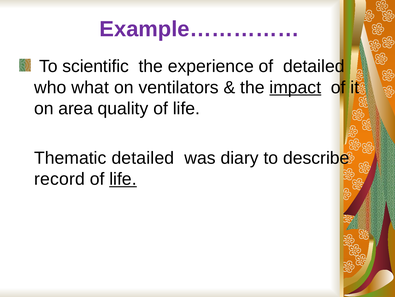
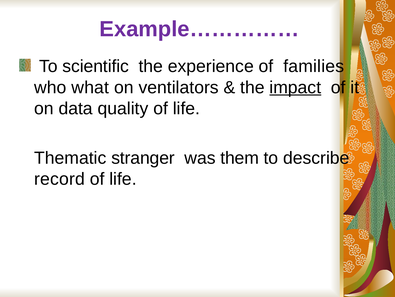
of detailed: detailed -> families
area: area -> data
Thematic detailed: detailed -> stranger
diary: diary -> them
life at (123, 179) underline: present -> none
